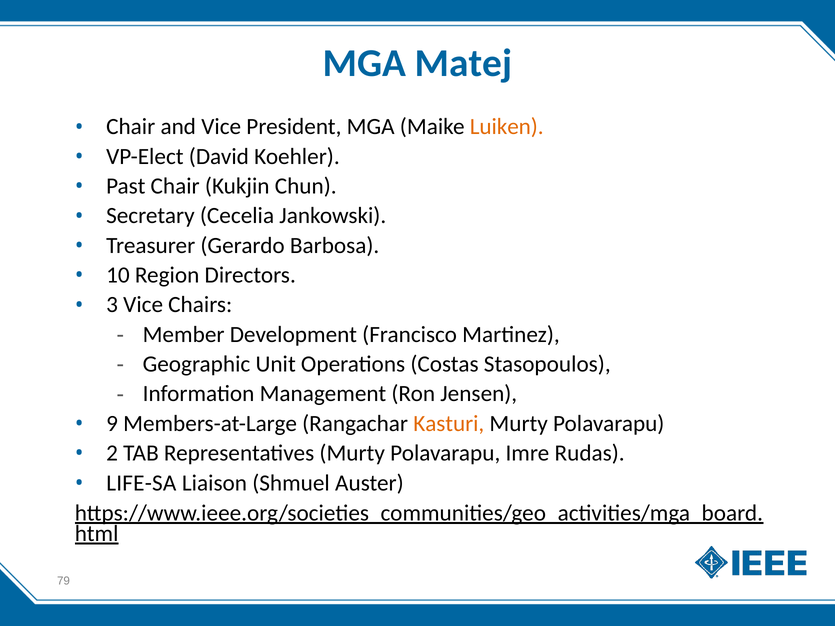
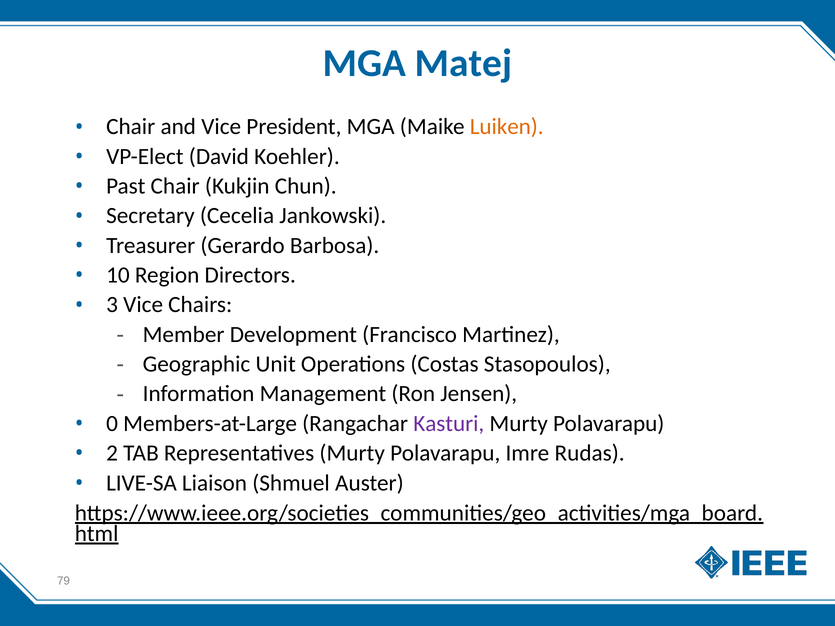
9: 9 -> 0
Kasturi colour: orange -> purple
LIFE-SA: LIFE-SA -> LIVE-SA
